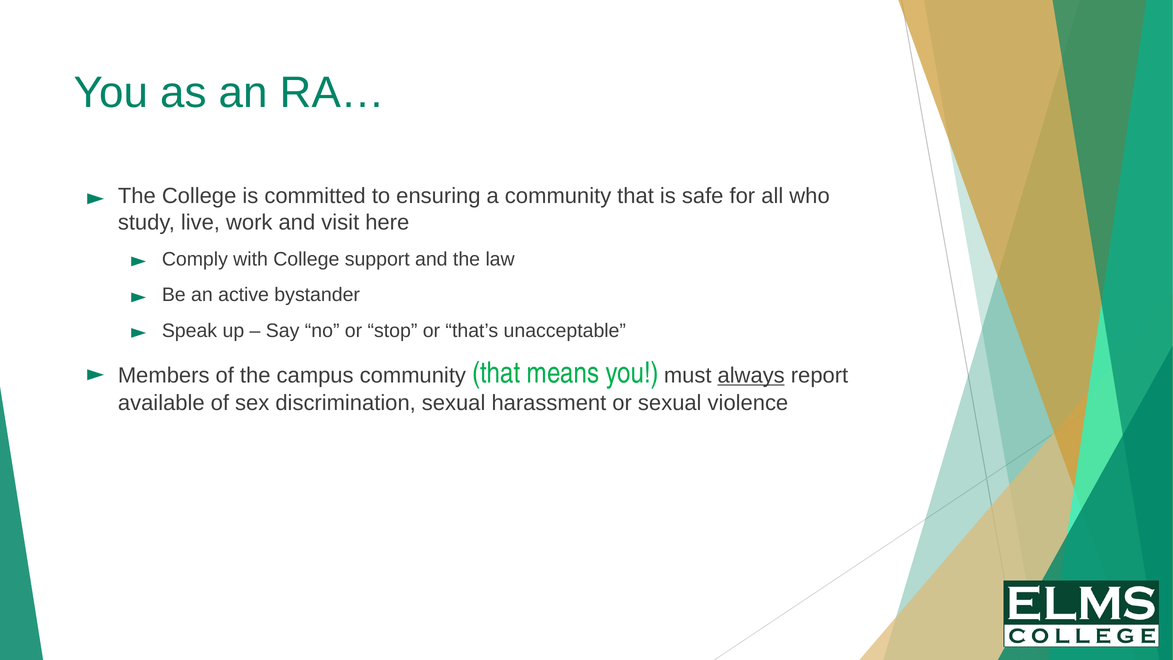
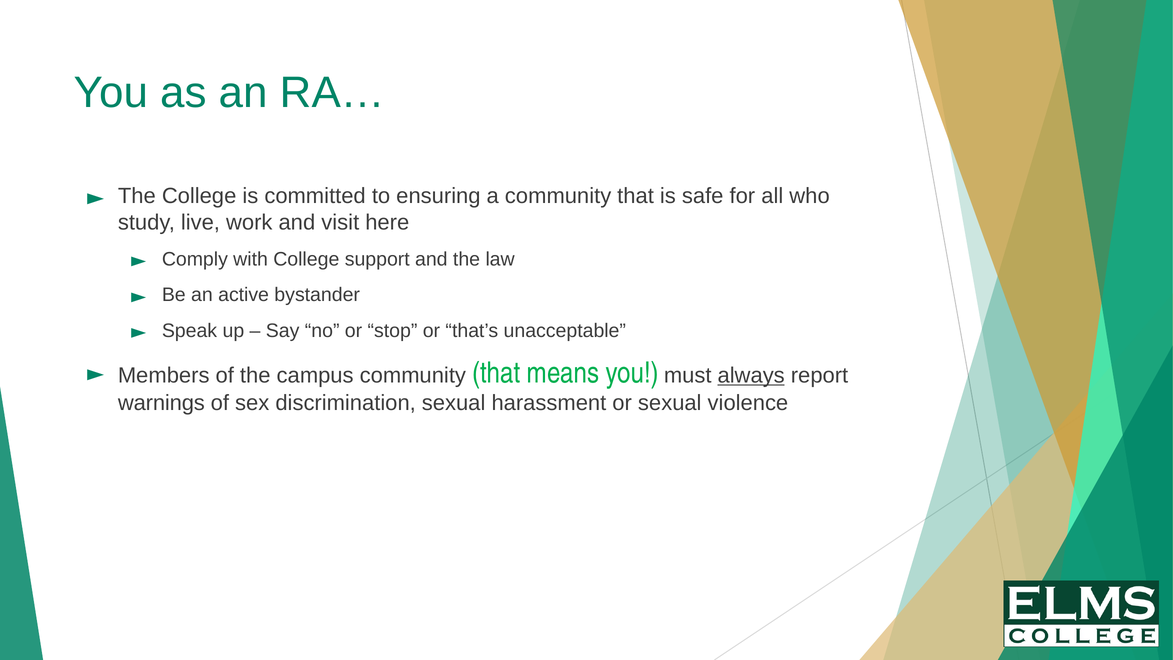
available: available -> warnings
